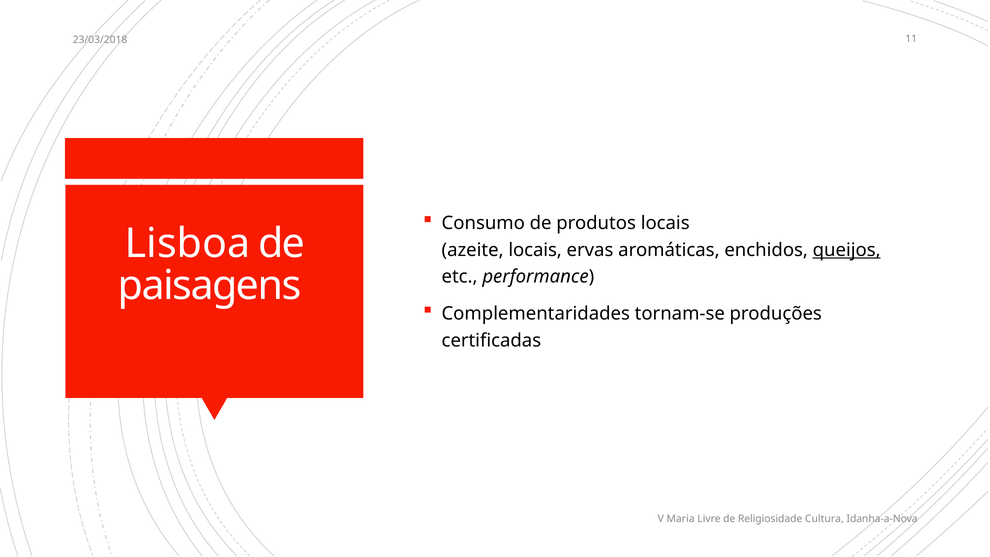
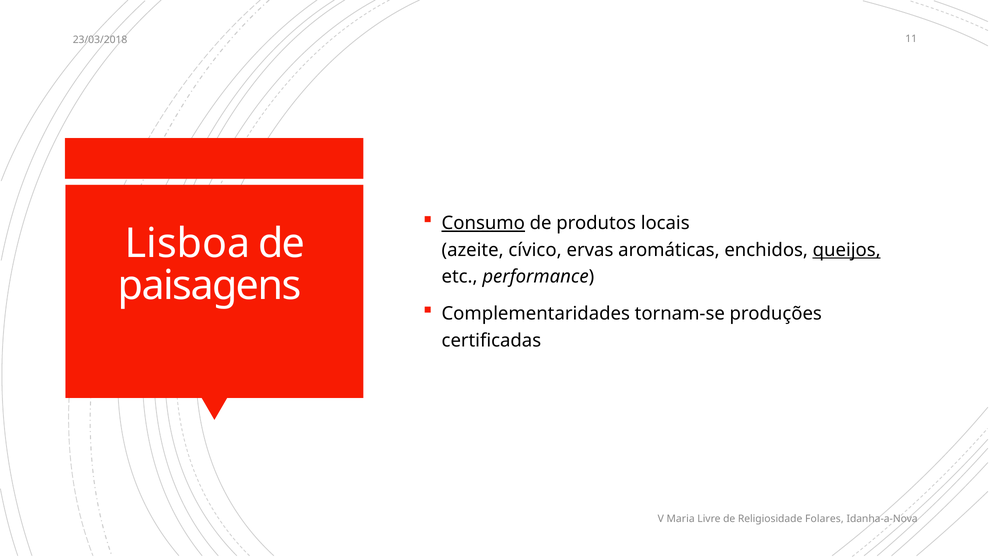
Consumo underline: none -> present
azeite locais: locais -> cívico
Cultura: Cultura -> Folares
